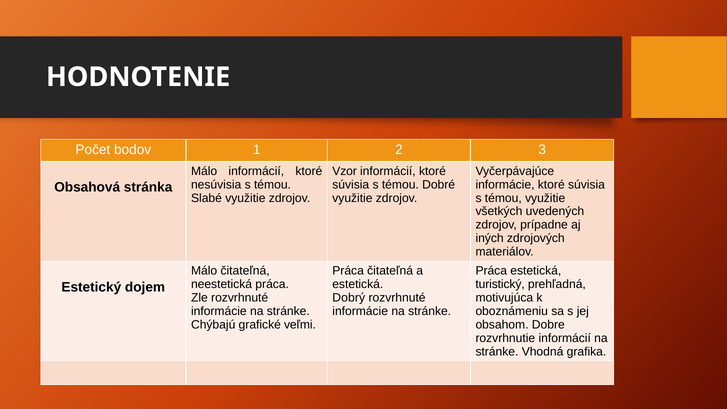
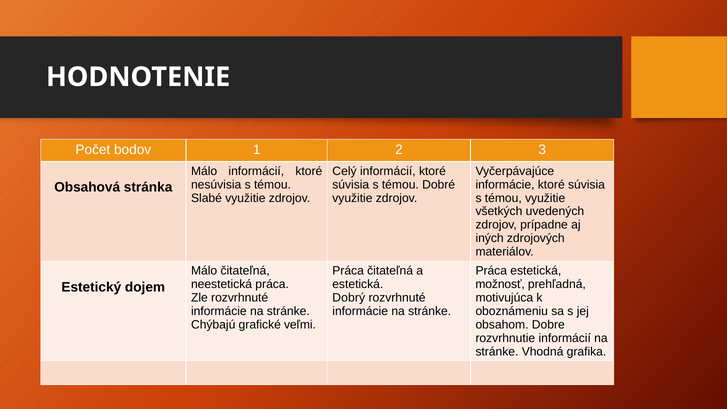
Vzor: Vzor -> Celý
turistický: turistický -> možnosť
